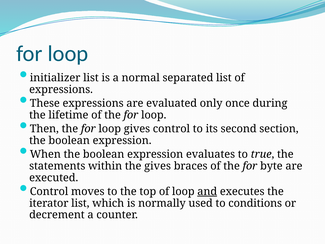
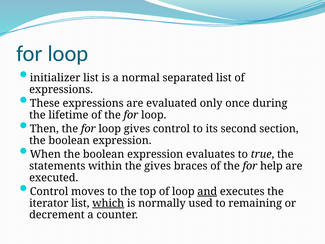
byte: byte -> help
which underline: none -> present
conditions: conditions -> remaining
